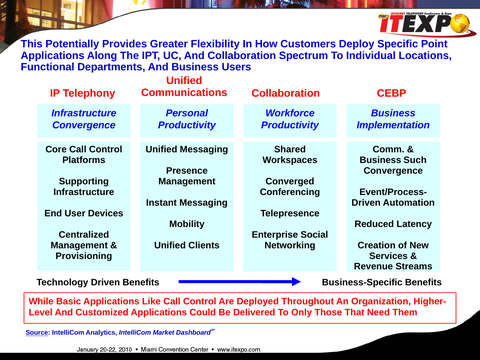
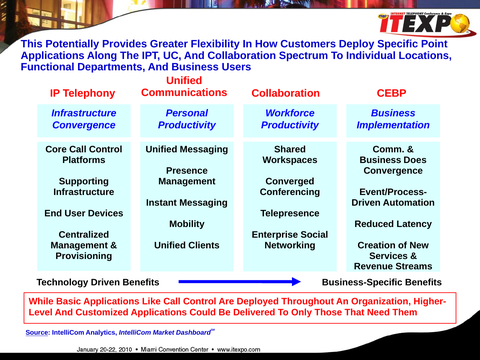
Such: Such -> Does
